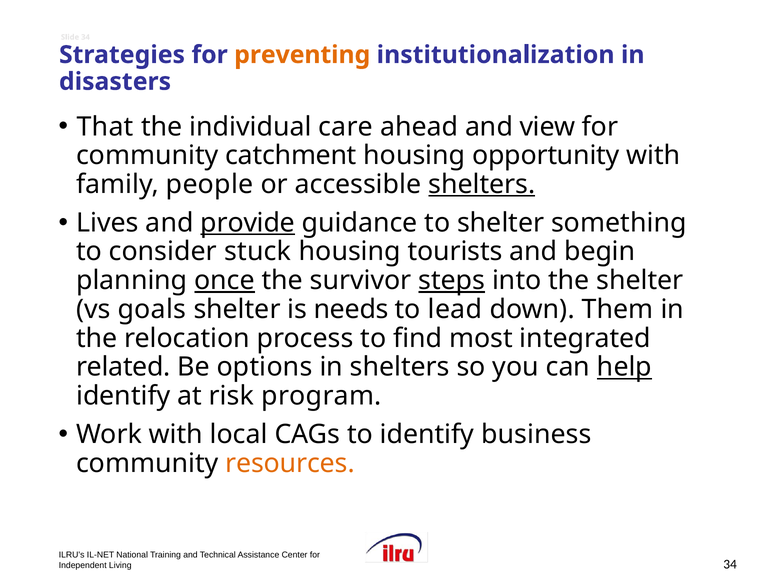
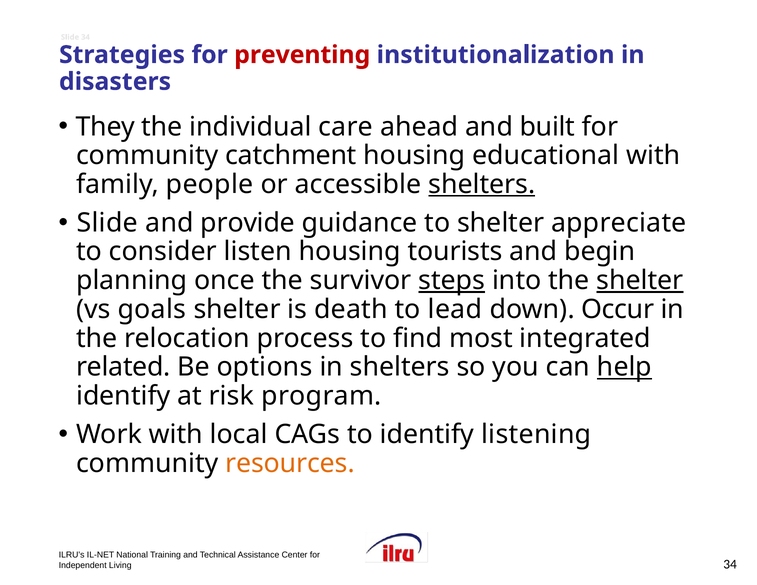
preventing colour: orange -> red
That: That -> They
view: view -> built
opportunity: opportunity -> educational
Lives at (107, 223): Lives -> Slide
provide underline: present -> none
something: something -> appreciate
stuck: stuck -> listen
once underline: present -> none
shelter at (640, 281) underline: none -> present
needs: needs -> death
Them: Them -> Occur
business: business -> listening
